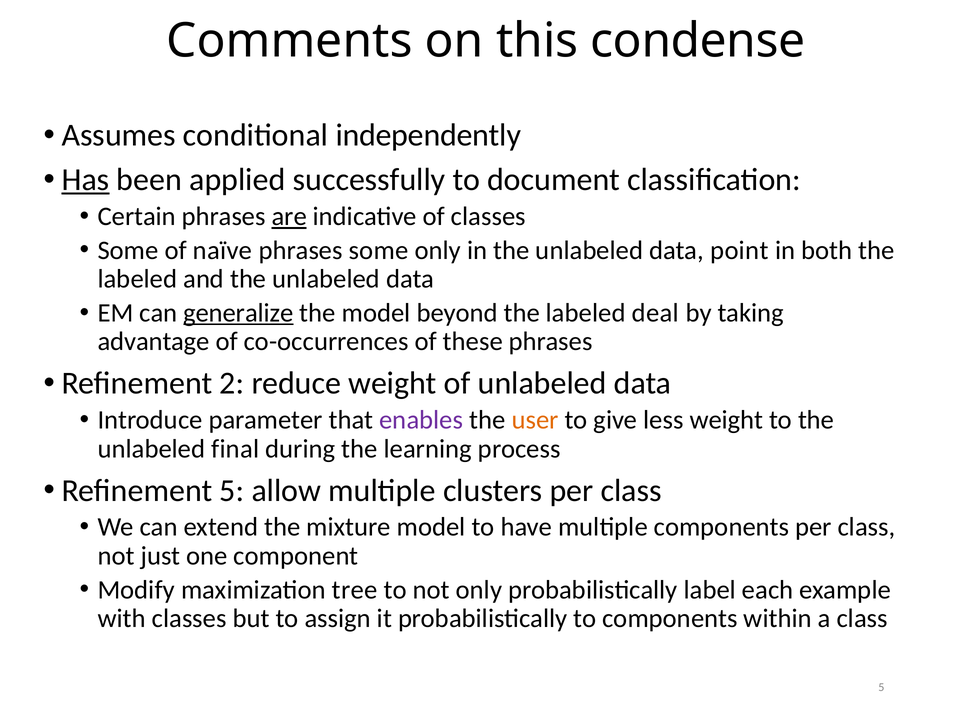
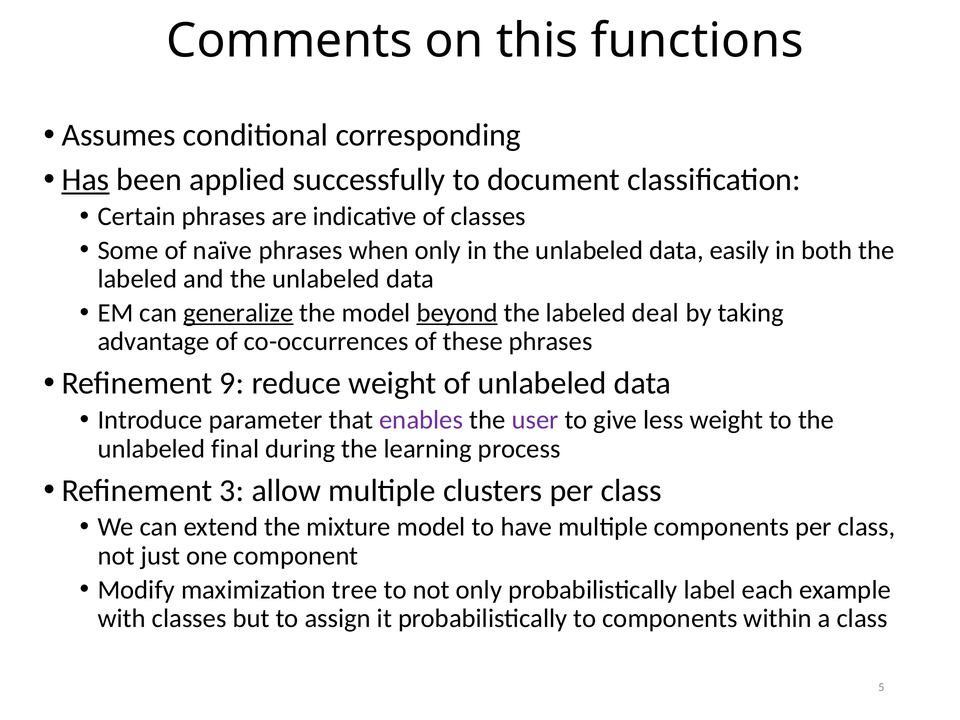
condense: condense -> functions
independently: independently -> corresponding
are underline: present -> none
phrases some: some -> when
point: point -> easily
beyond underline: none -> present
2: 2 -> 9
user colour: orange -> purple
Refinement 5: 5 -> 3
